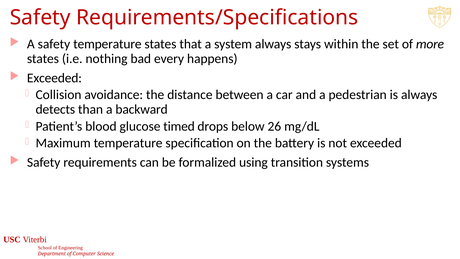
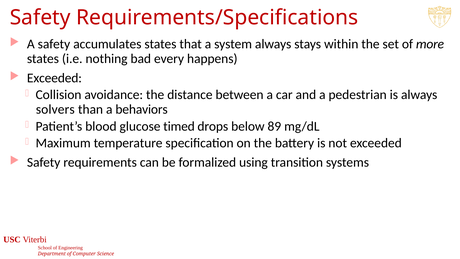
safety temperature: temperature -> accumulates
detects: detects -> solvers
backward: backward -> behaviors
26: 26 -> 89
